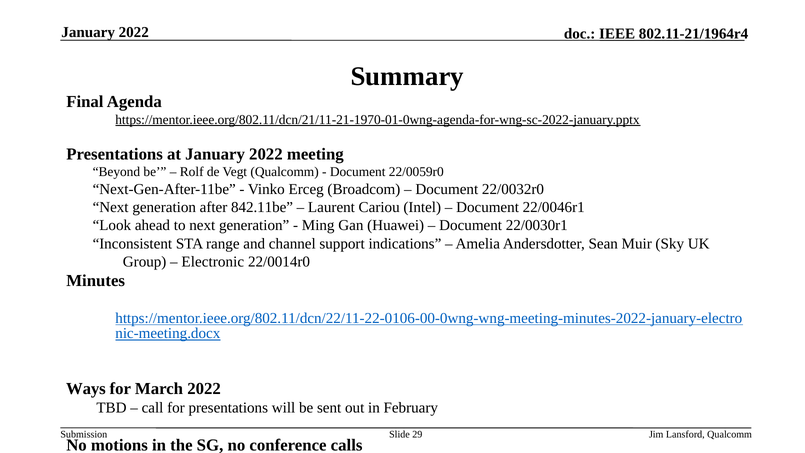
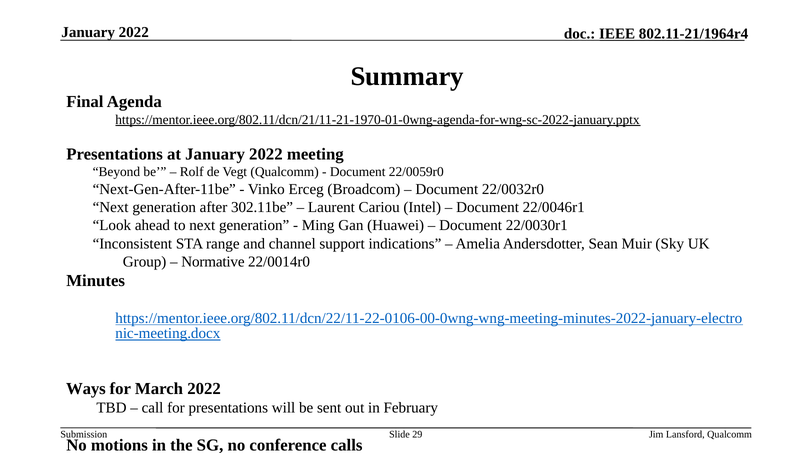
842.11be: 842.11be -> 302.11be
Electronic: Electronic -> Normative
